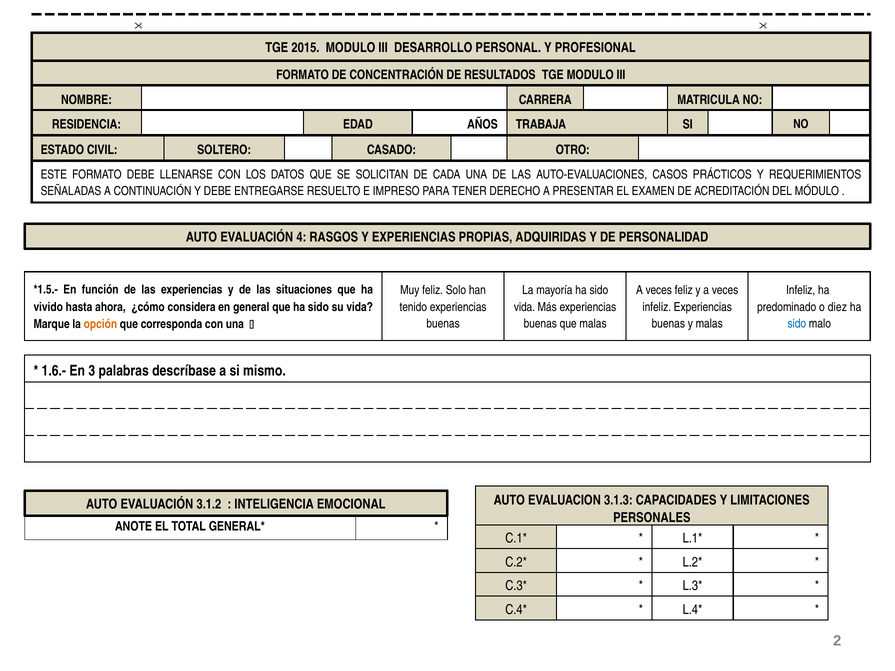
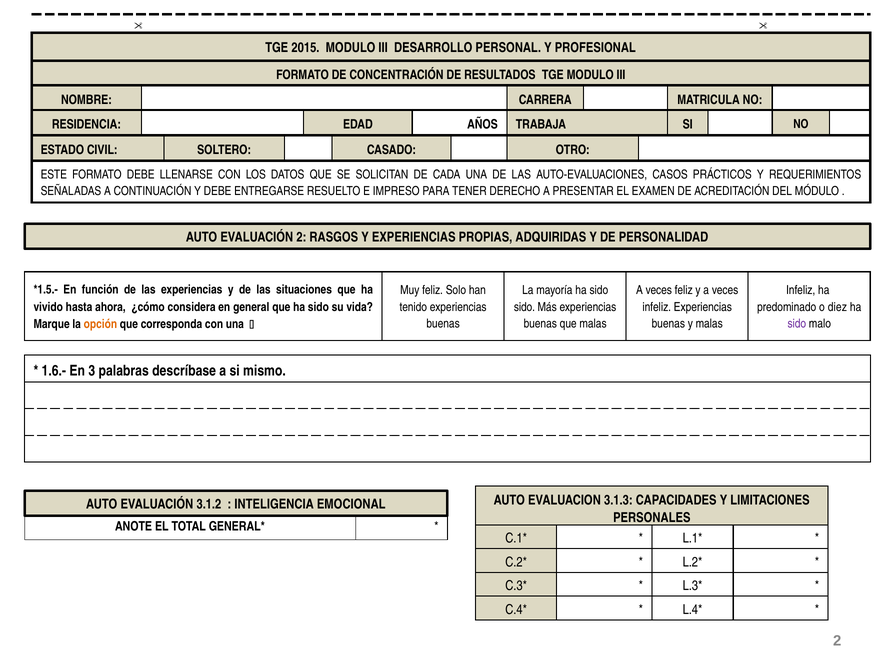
EVALUACIÓN 4: 4 -> 2
vida at (524, 307): vida -> sido
sido at (797, 324) colour: blue -> purple
